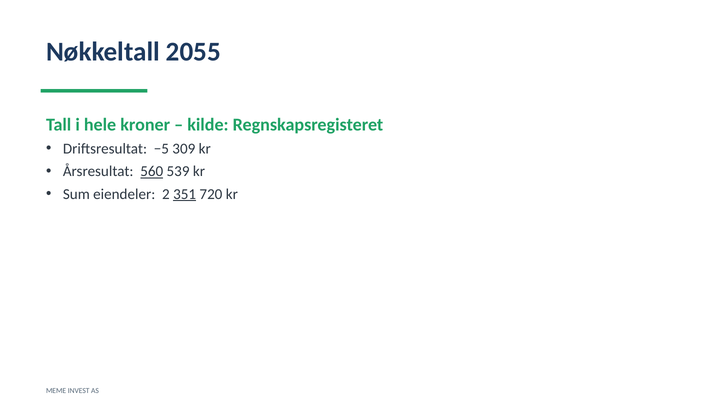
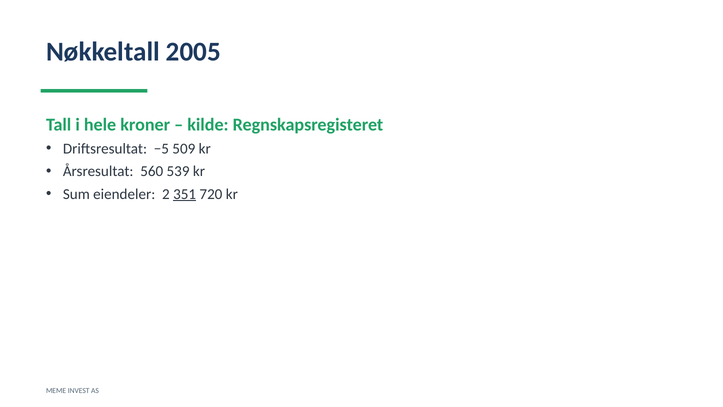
2055: 2055 -> 2005
309: 309 -> 509
560 underline: present -> none
